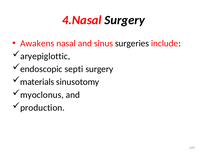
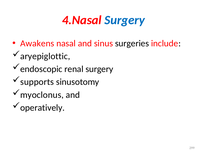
Surgery at (125, 20) colour: black -> blue
septi: septi -> renal
materials: materials -> supports
production: production -> operatively
